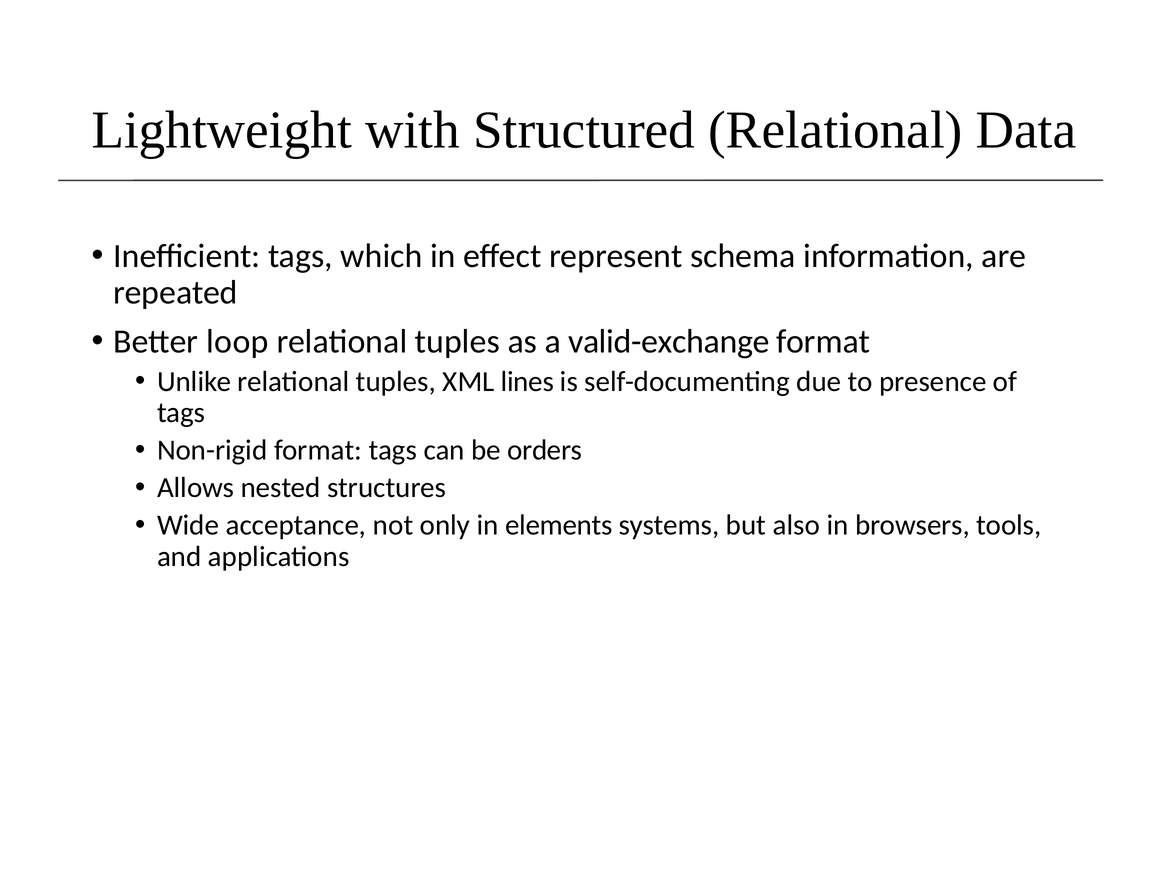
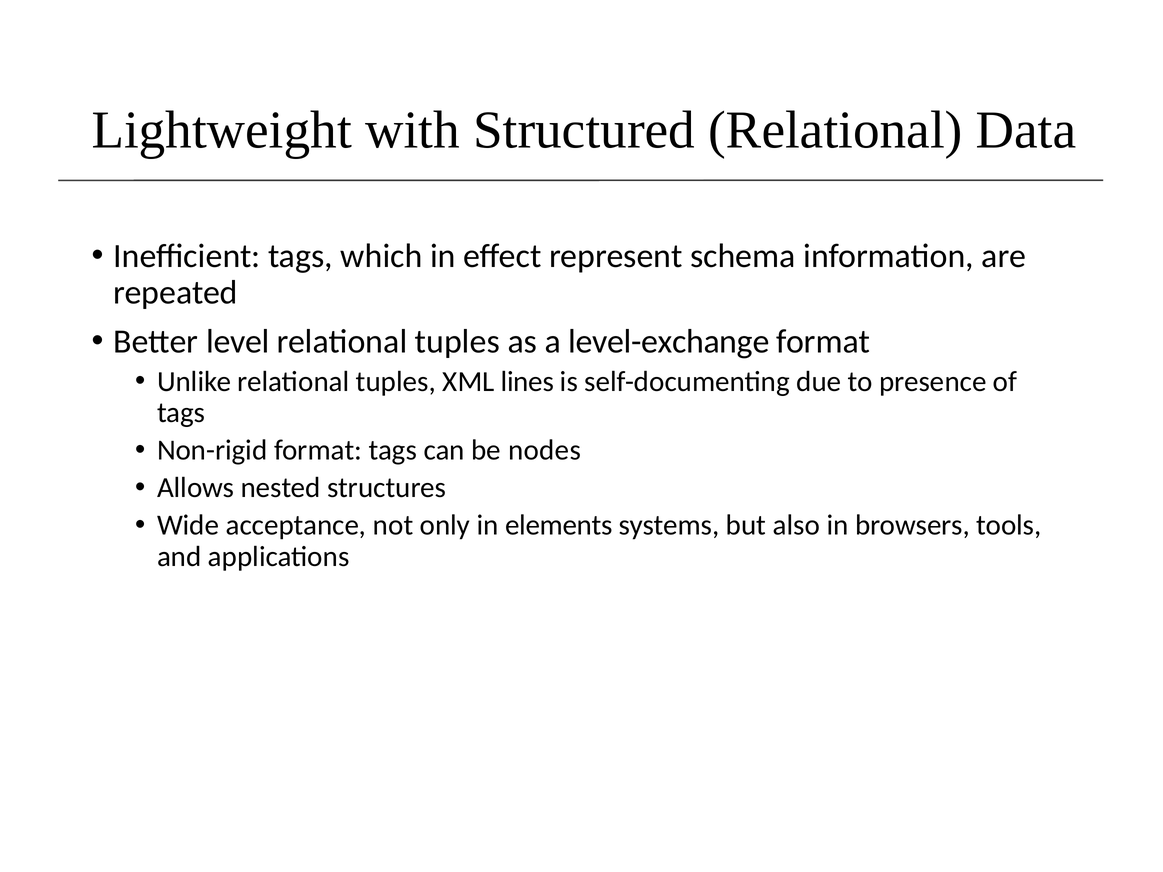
loop: loop -> level
valid-exchange: valid-exchange -> level-exchange
orders: orders -> nodes
